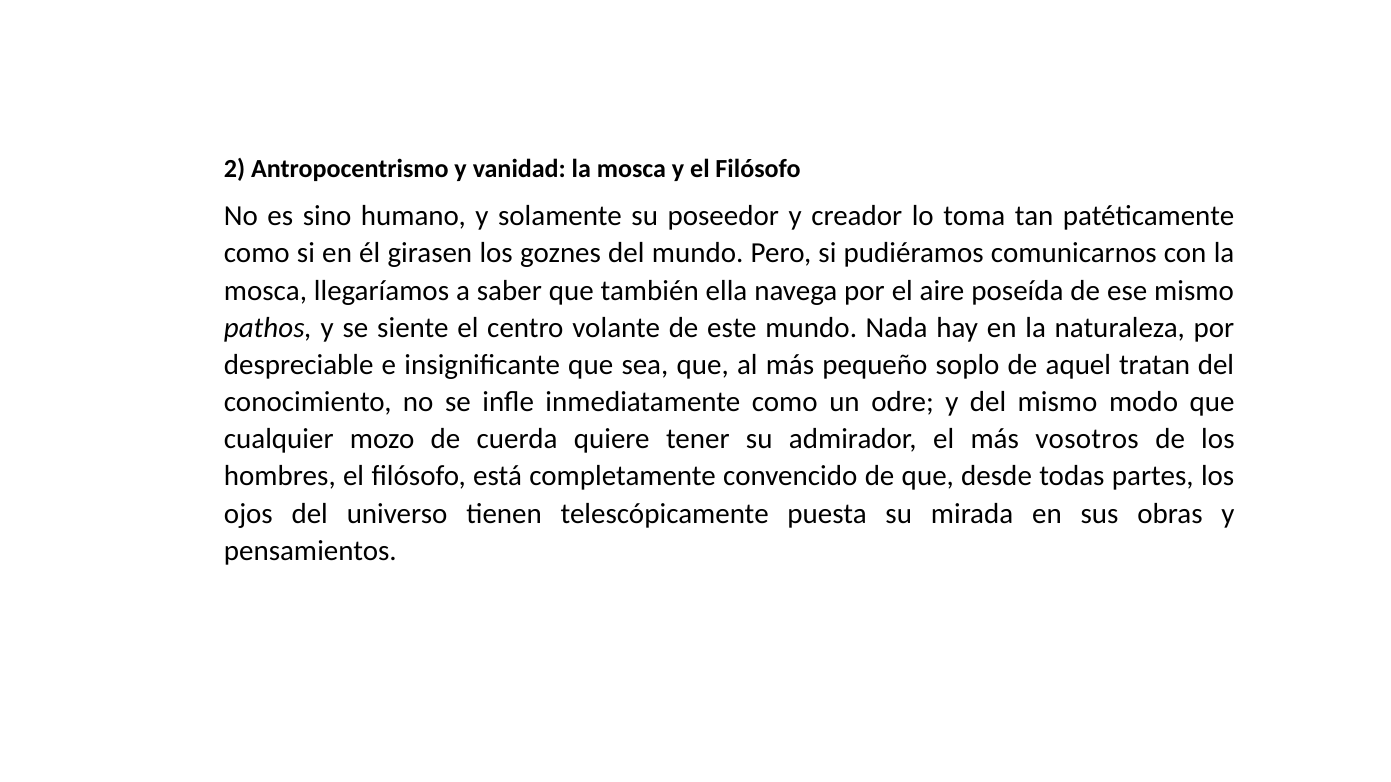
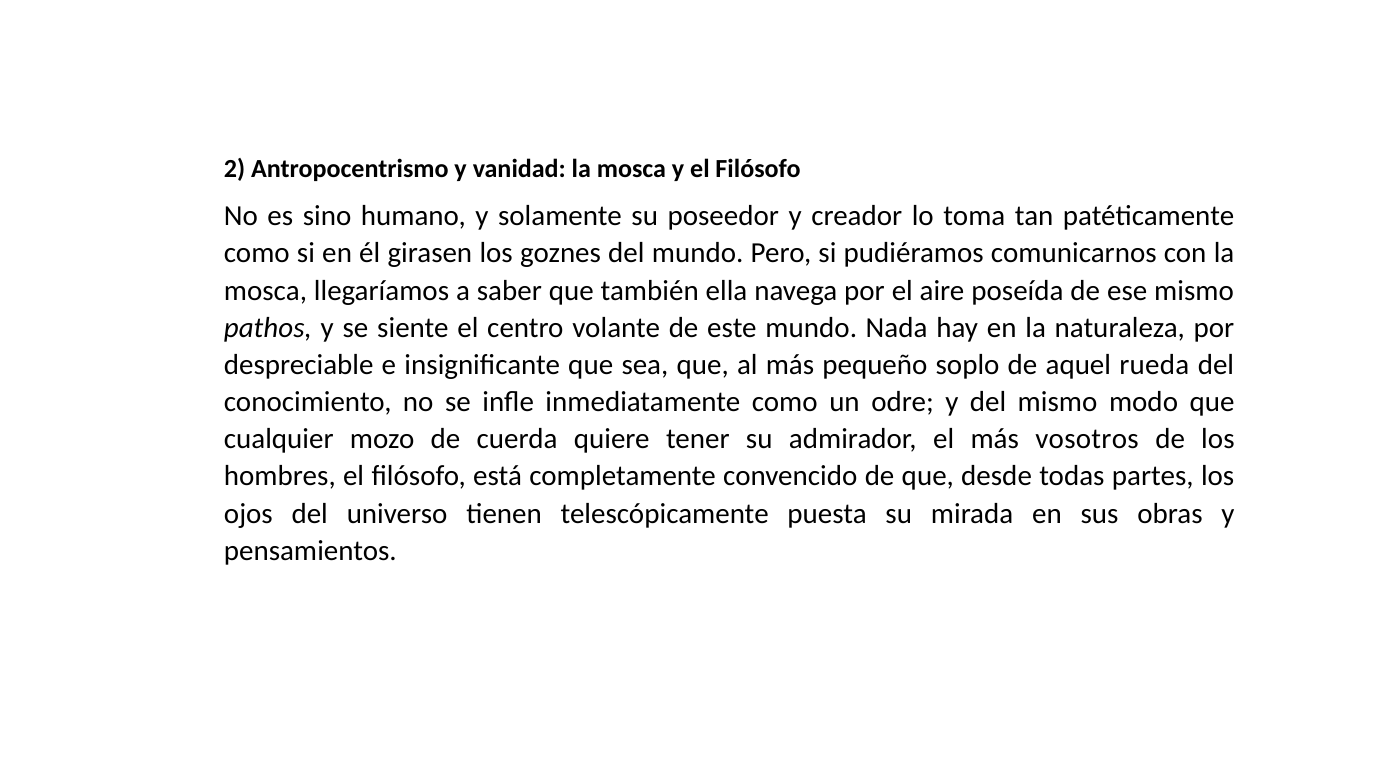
tratan: tratan -> rueda
